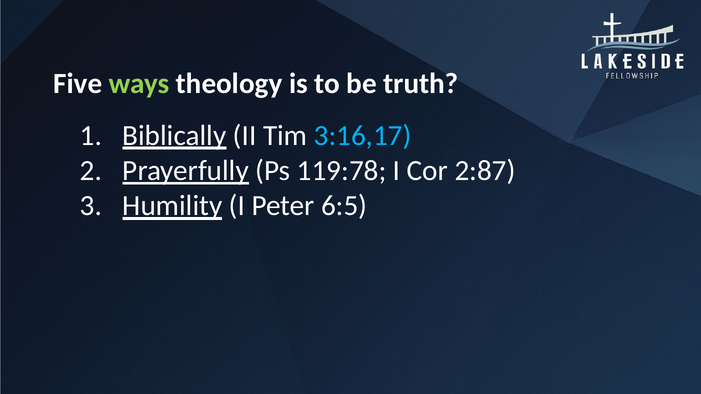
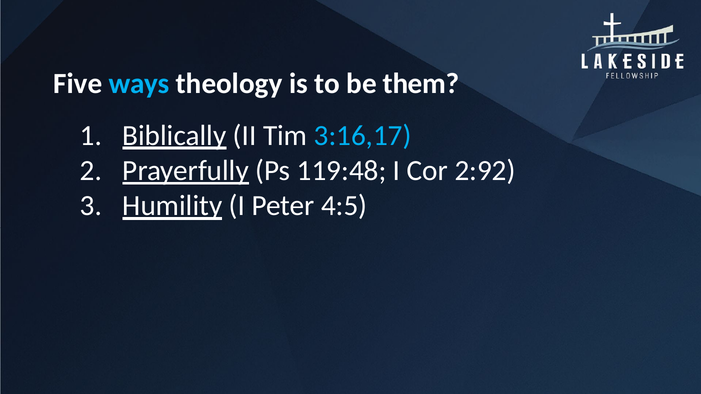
ways colour: light green -> light blue
truth: truth -> them
119:78: 119:78 -> 119:48
2:87: 2:87 -> 2:92
6:5: 6:5 -> 4:5
